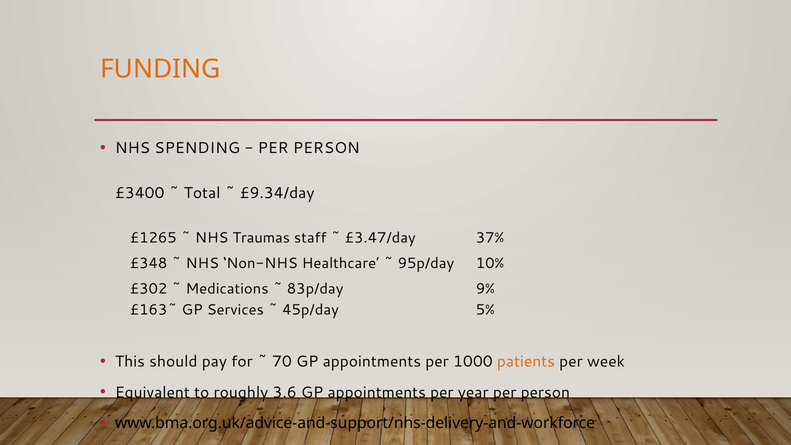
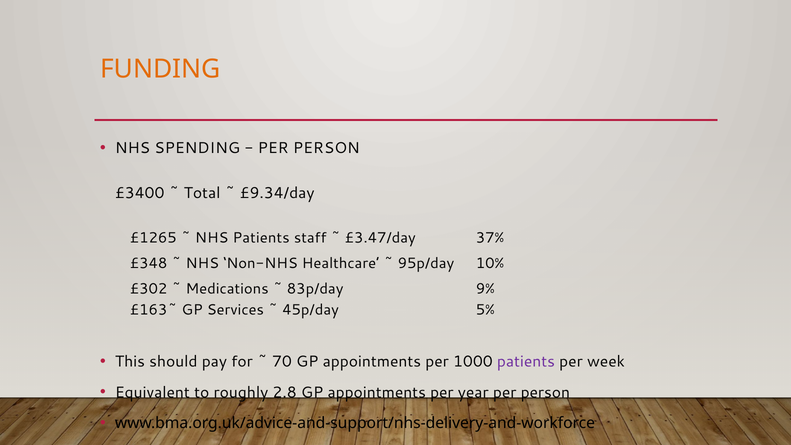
NHS Traumas: Traumas -> Patients
patients at (526, 362) colour: orange -> purple
3.6: 3.6 -> 2.8
